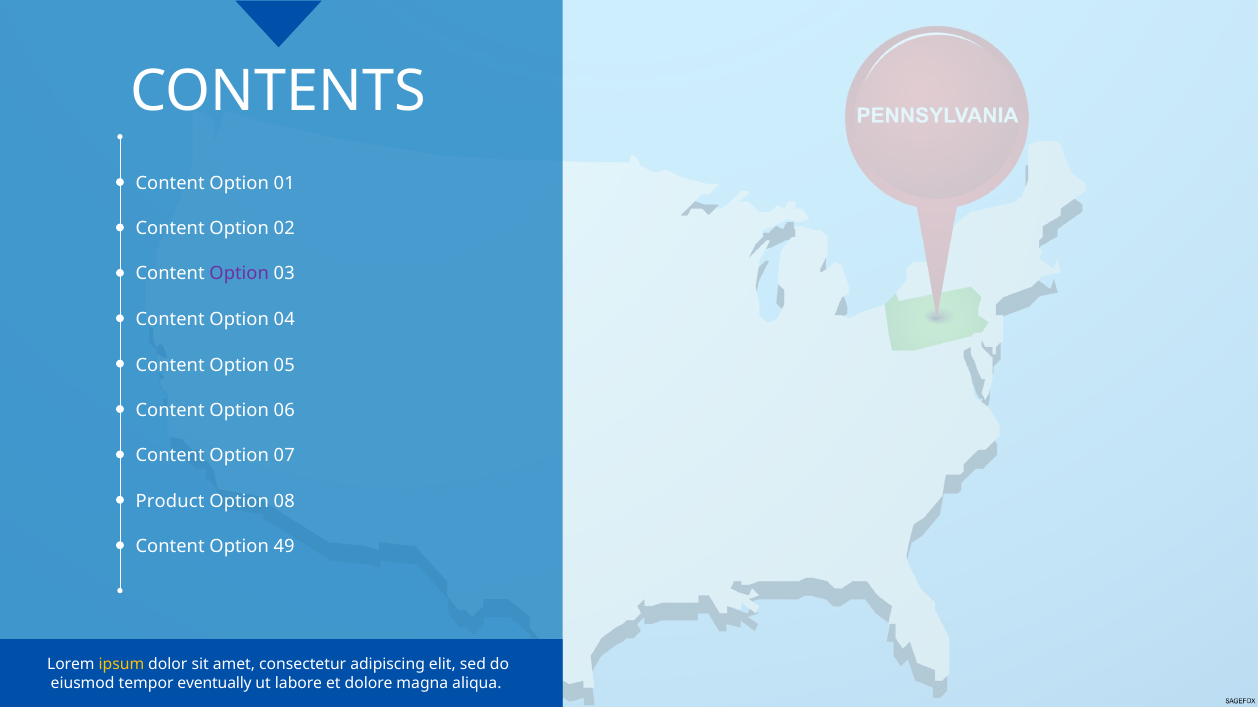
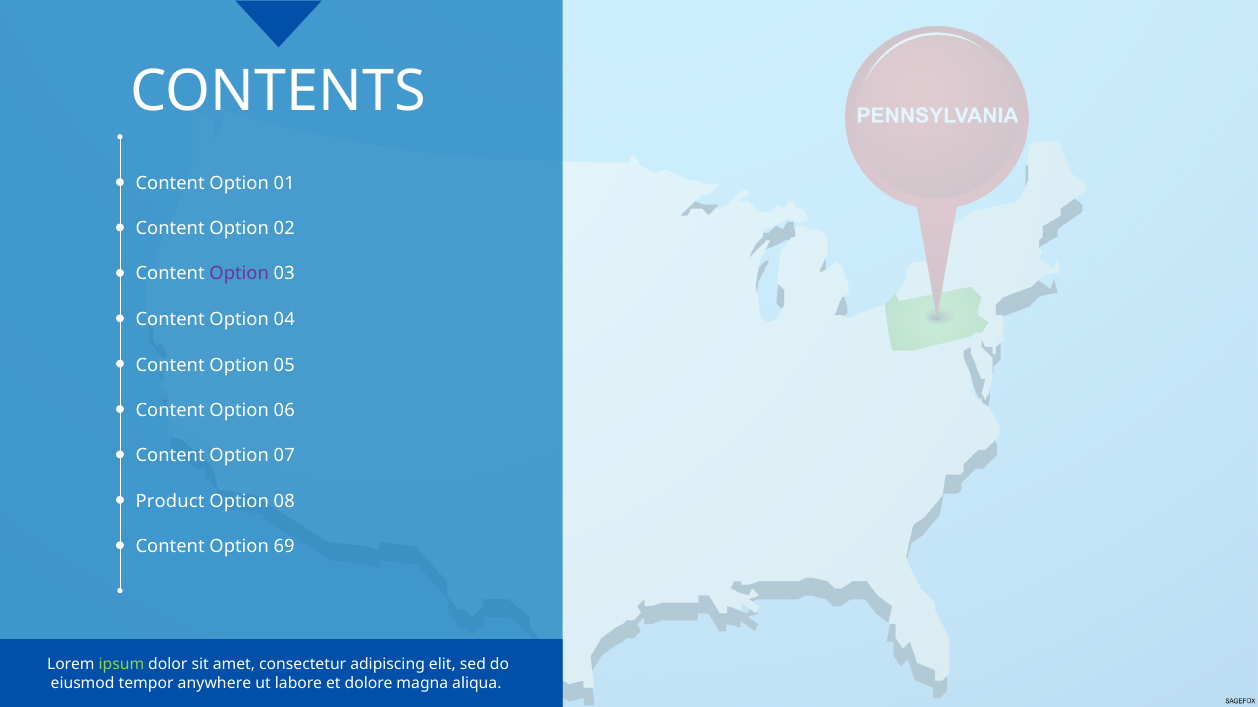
49: 49 -> 69
ipsum colour: yellow -> light green
eventually: eventually -> anywhere
